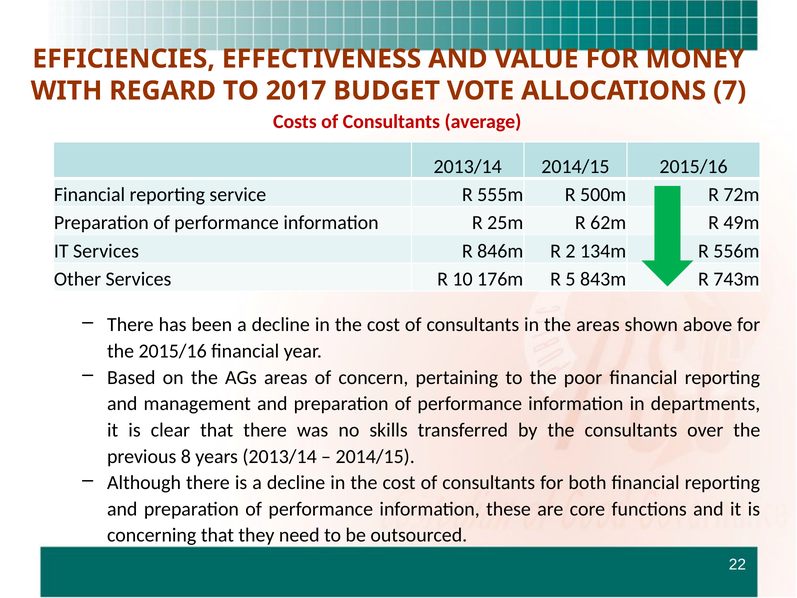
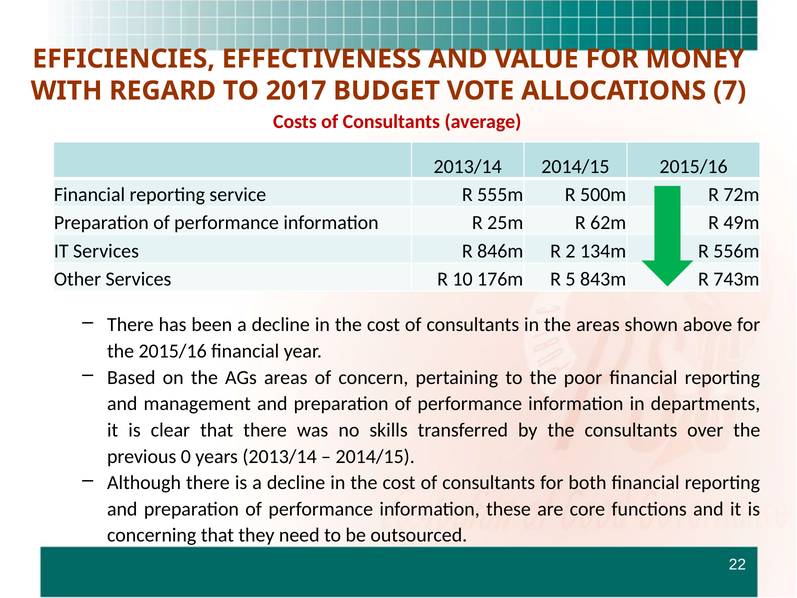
8: 8 -> 0
